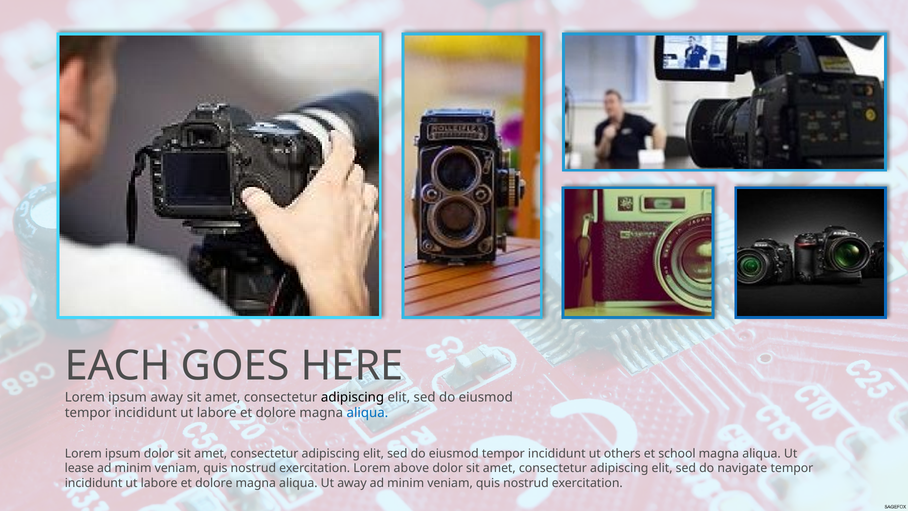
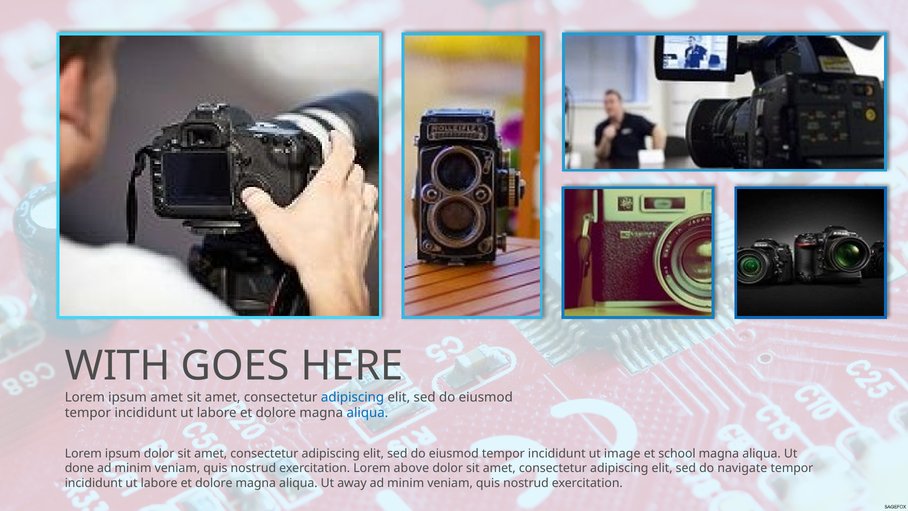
EACH: EACH -> WITH
ipsum away: away -> amet
adipiscing at (353, 397) colour: black -> blue
others: others -> image
lease: lease -> done
